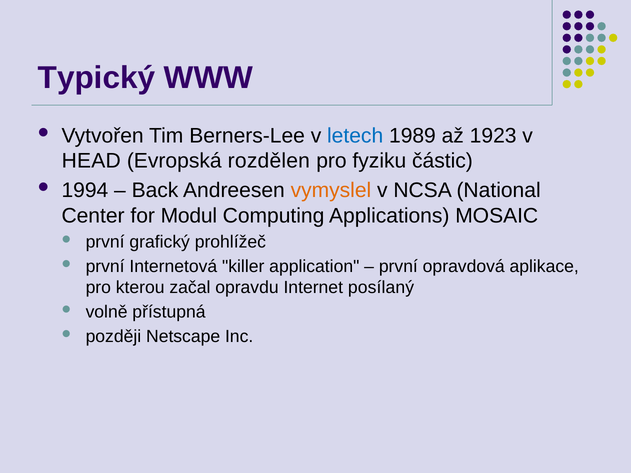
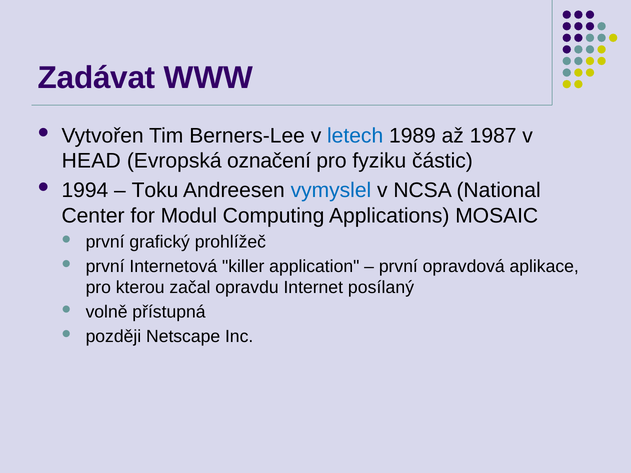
Typický: Typický -> Zadávat
1923: 1923 -> 1987
rozdělen: rozdělen -> označení
Back: Back -> Toku
vymyslel colour: orange -> blue
